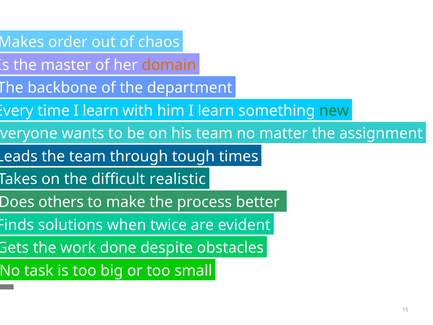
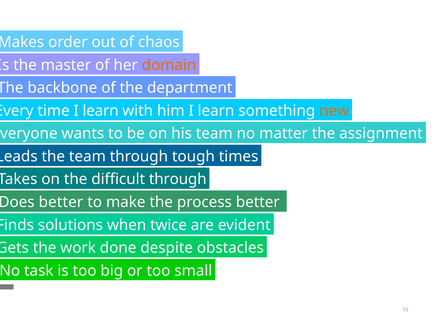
new colour: green -> orange
difficult realistic: realistic -> through
others at (61, 202): others -> better
